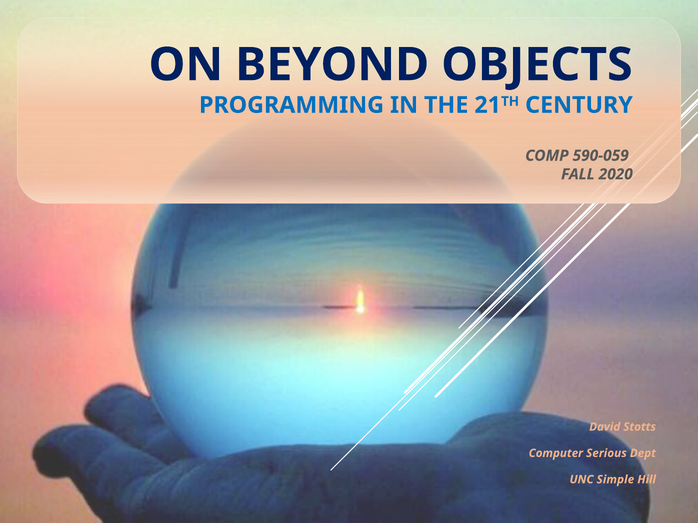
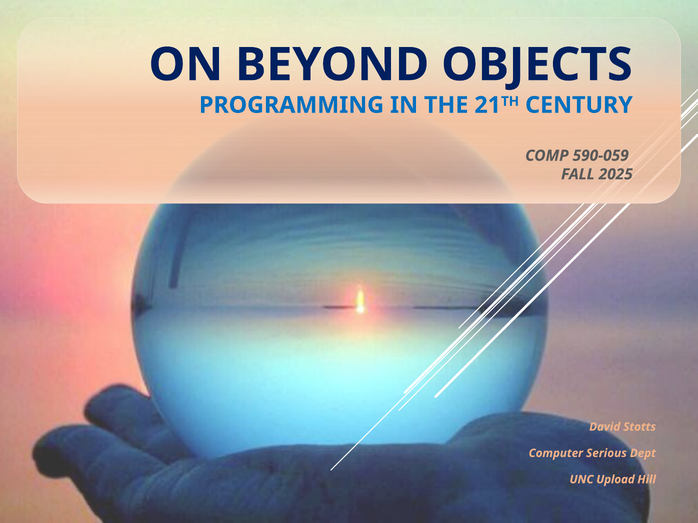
2020: 2020 -> 2025
Simple: Simple -> Upload
